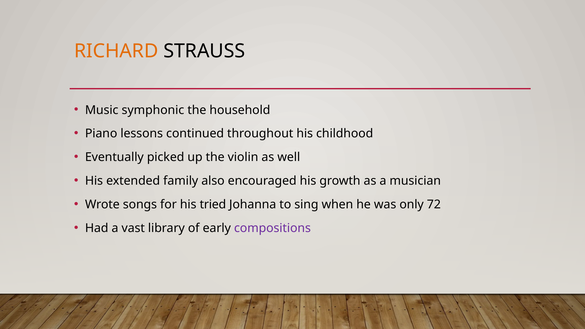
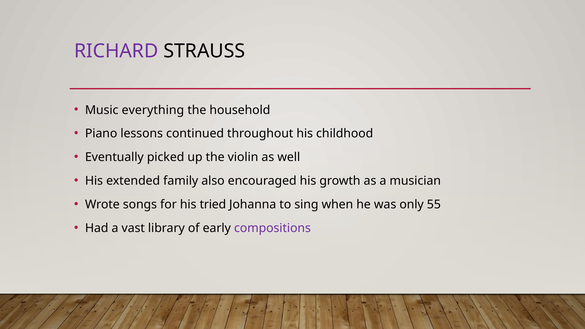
RICHARD colour: orange -> purple
symphonic: symphonic -> everything
72: 72 -> 55
